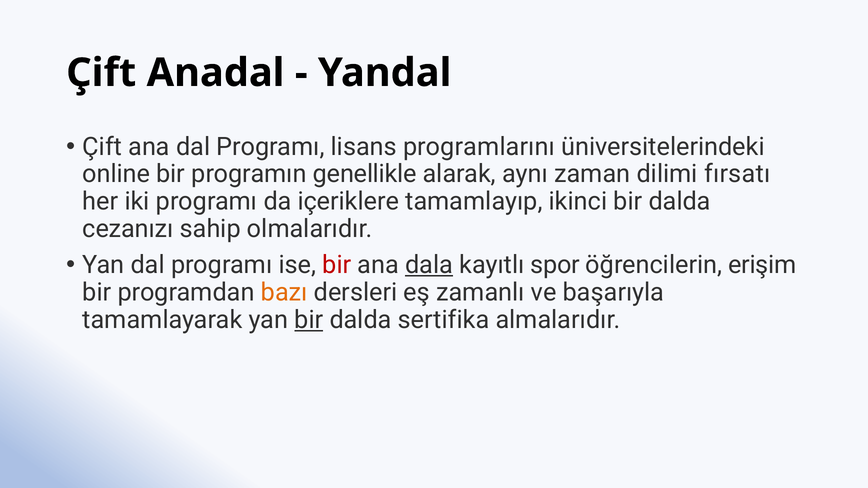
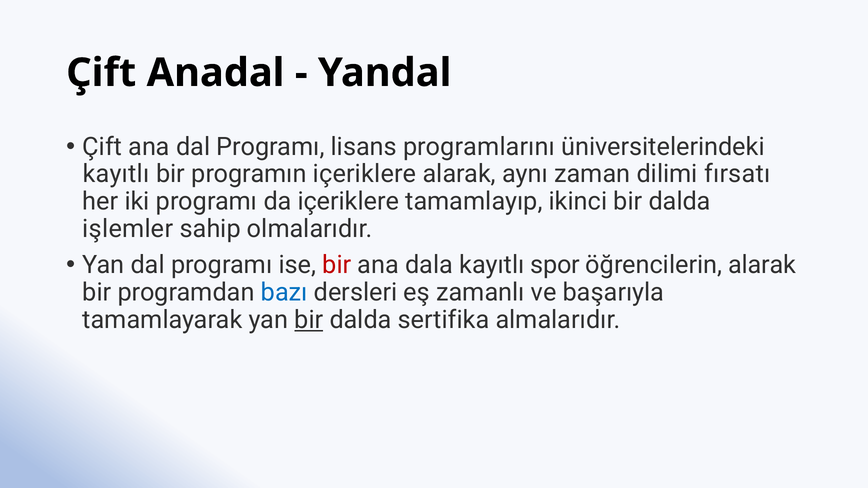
online at (116, 174): online -> kayıtlı
programın genellikle: genellikle -> içeriklere
cezanızı: cezanızı -> işlemler
dala underline: present -> none
öğrencilerin erişim: erişim -> alarak
bazı colour: orange -> blue
